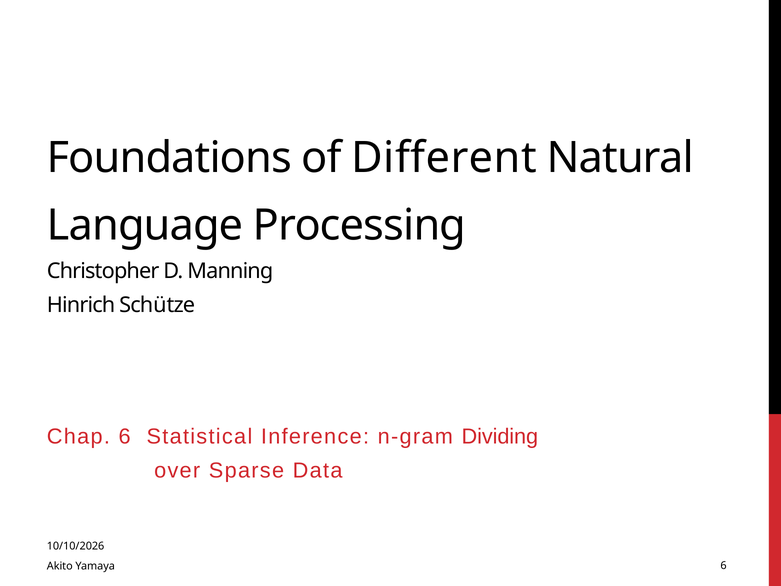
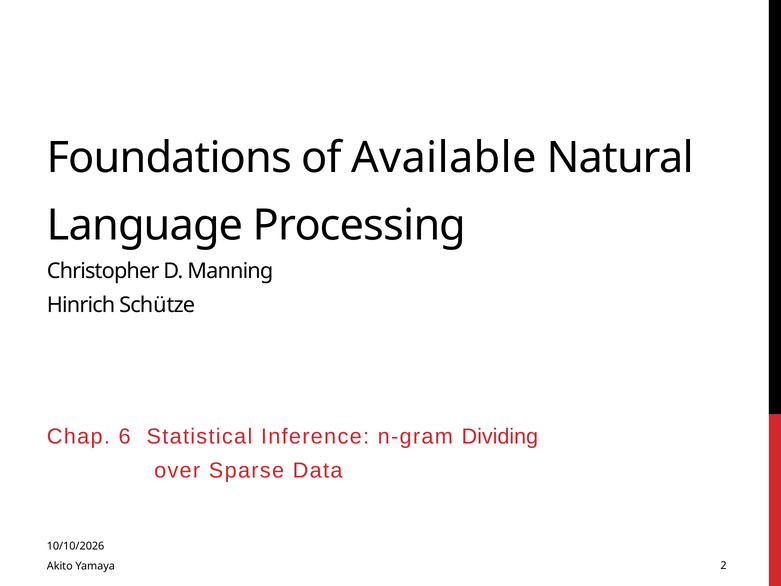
Different: Different -> Available
Yamaya 6: 6 -> 2
